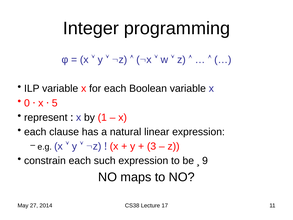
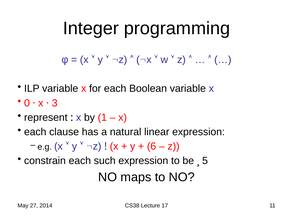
5: 5 -> 3
3: 3 -> 6
9: 9 -> 5
